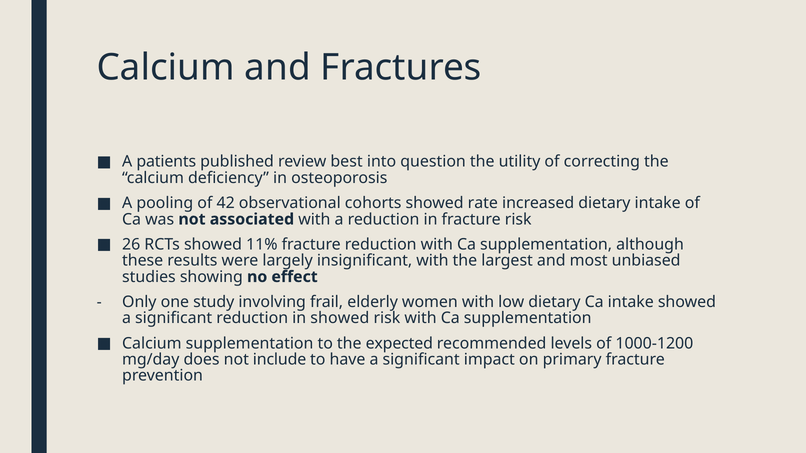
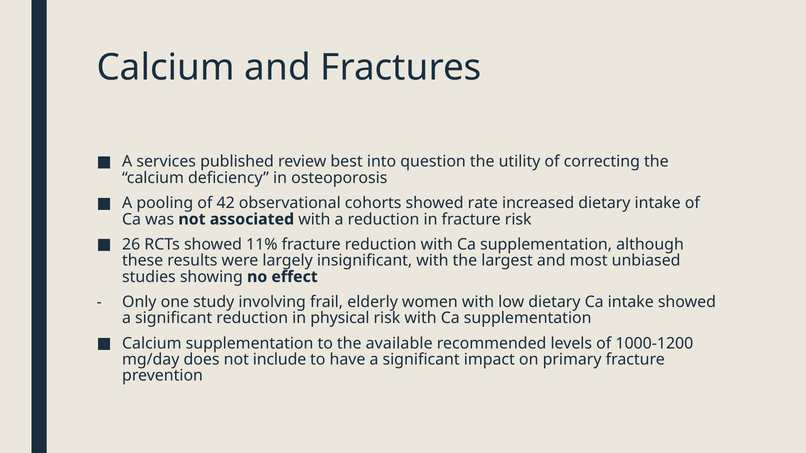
patients: patients -> services
in showed: showed -> physical
expected: expected -> available
